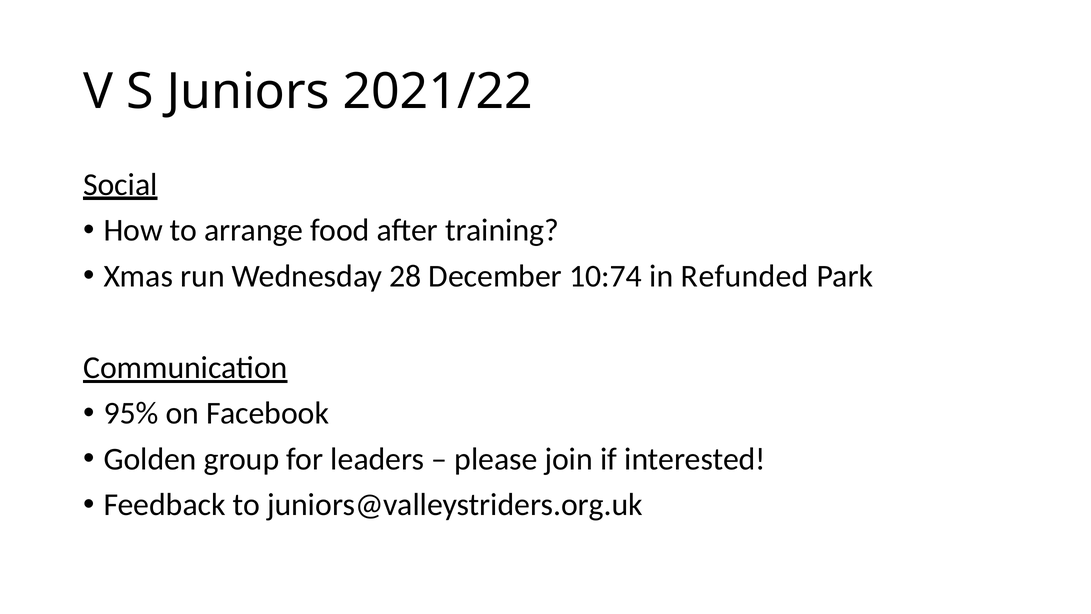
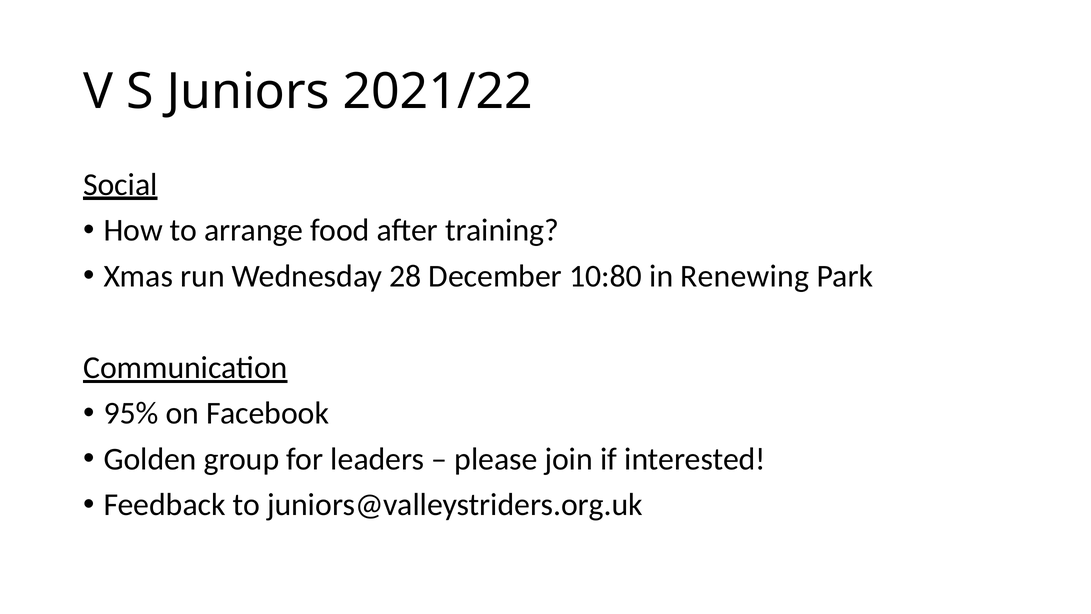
10:74: 10:74 -> 10:80
Refunded: Refunded -> Renewing
